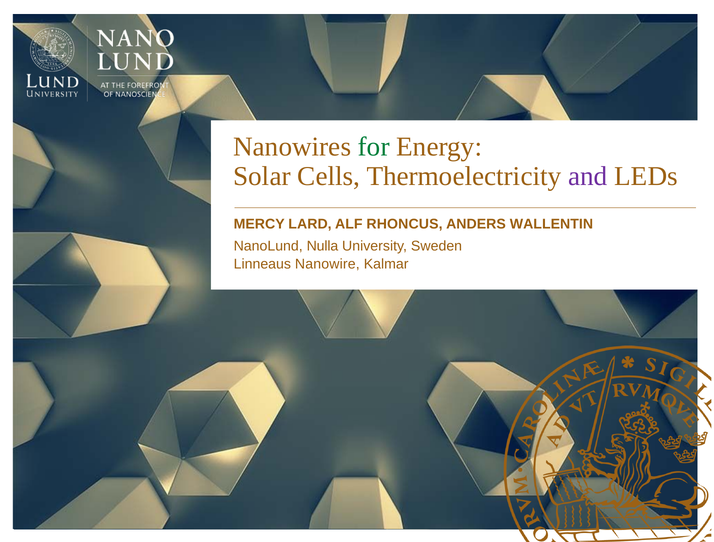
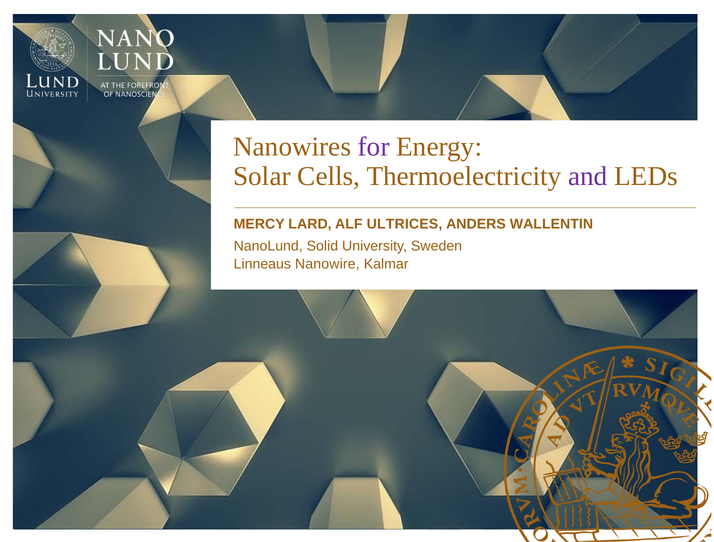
for colour: green -> purple
RHONCUS: RHONCUS -> ULTRICES
Nulla: Nulla -> Solid
